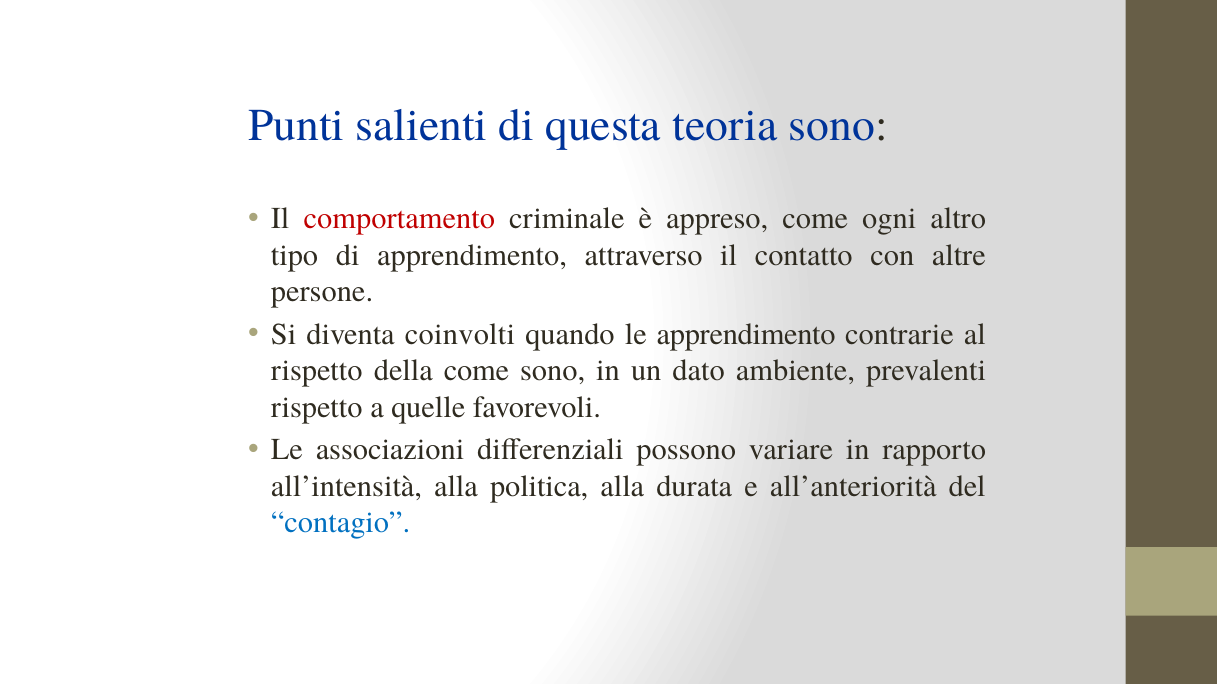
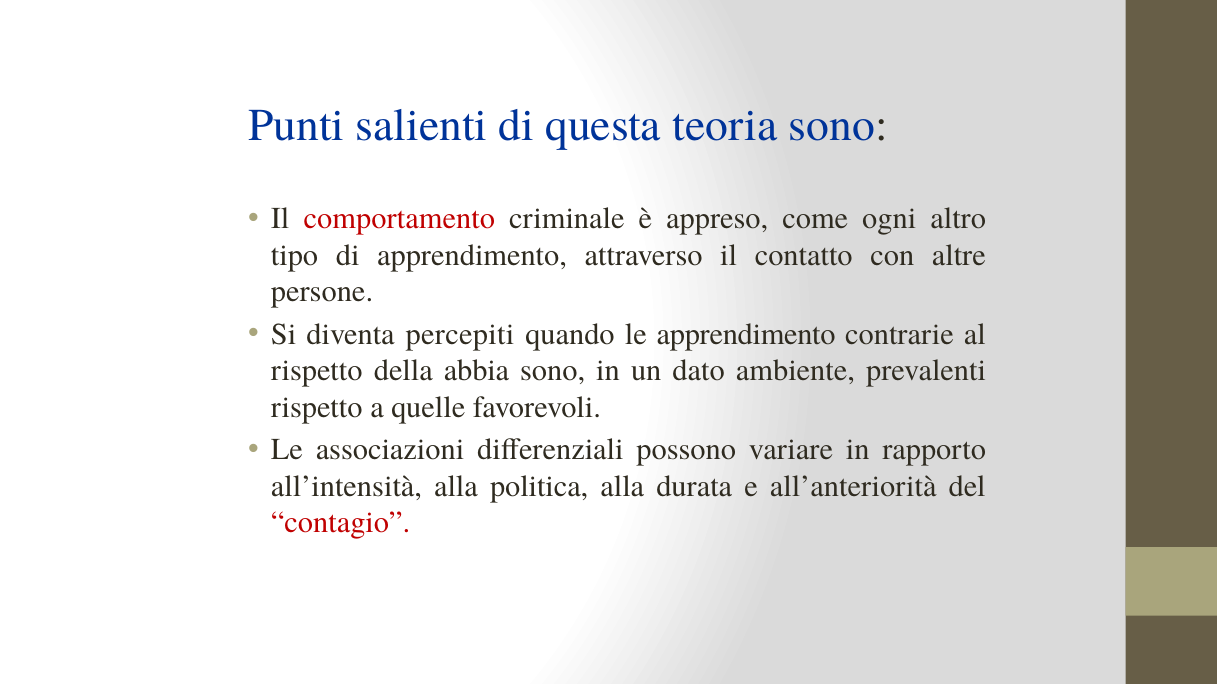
coinvolti: coinvolti -> percepiti
della come: come -> abbia
contagio colour: blue -> red
